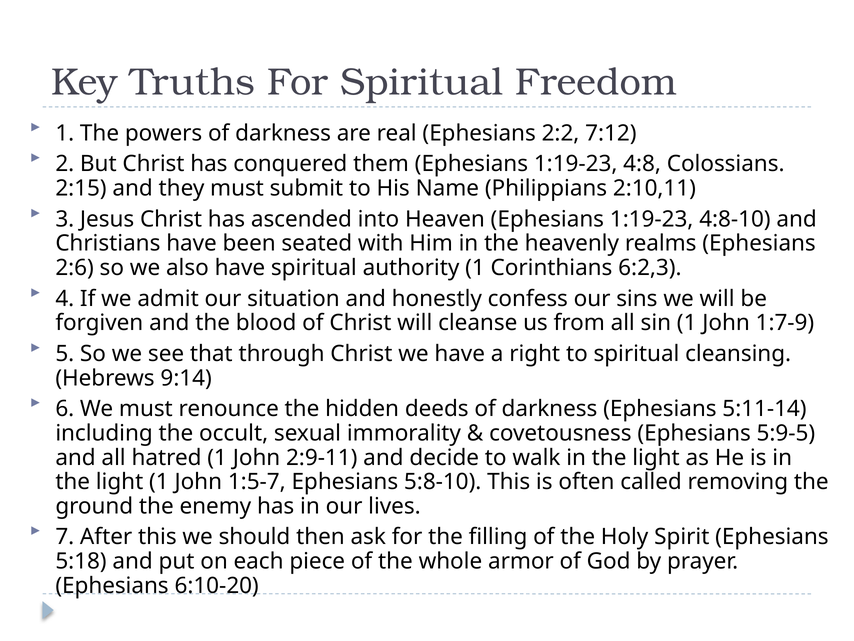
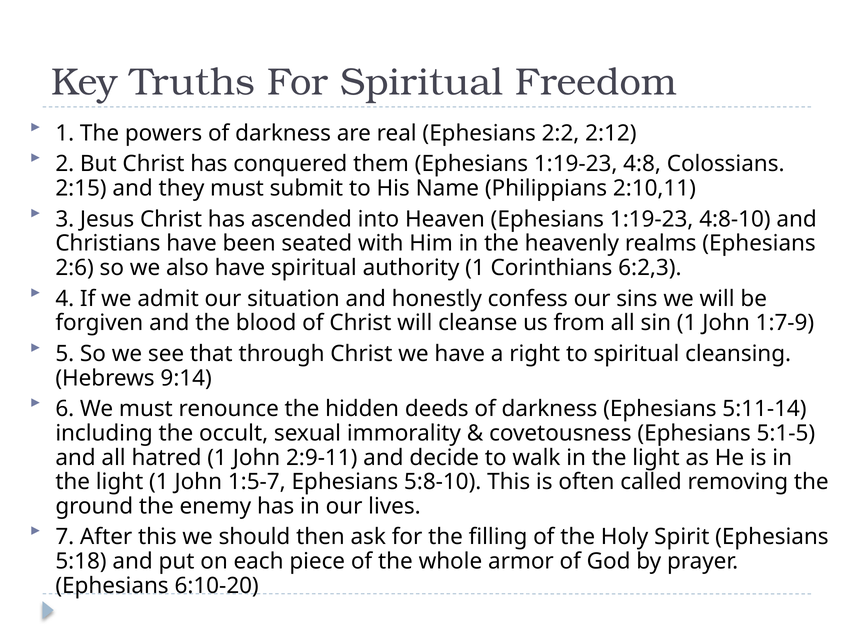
7:12: 7:12 -> 2:12
5:9-5: 5:9-5 -> 5:1-5
